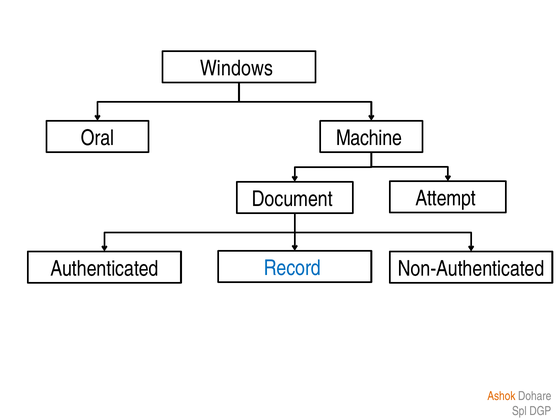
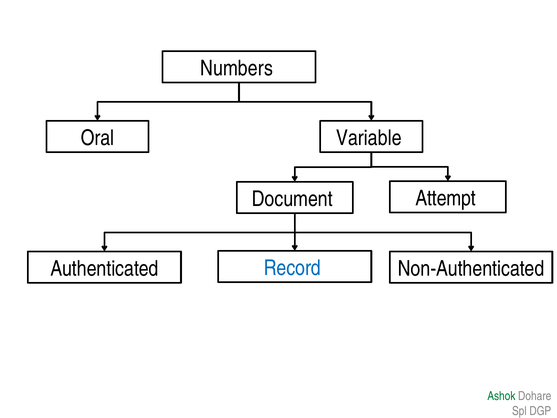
Windows: Windows -> Numbers
Machine: Machine -> Variable
Ashok colour: orange -> green
